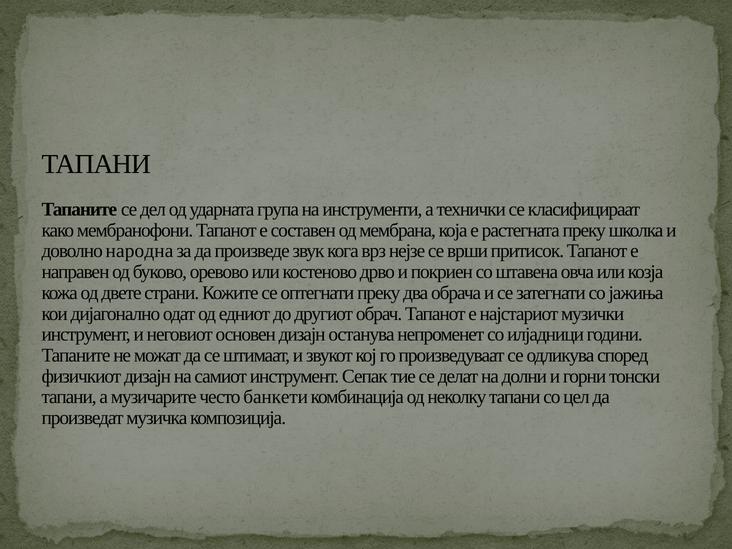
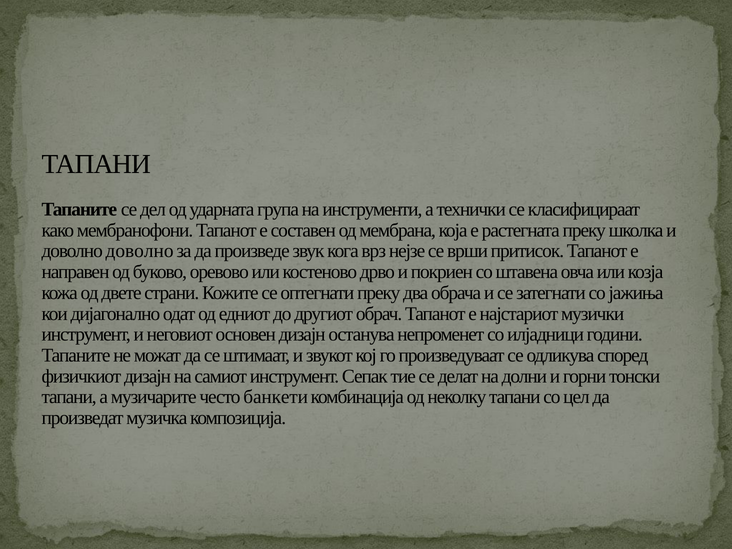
доволно народна: народна -> доволно
